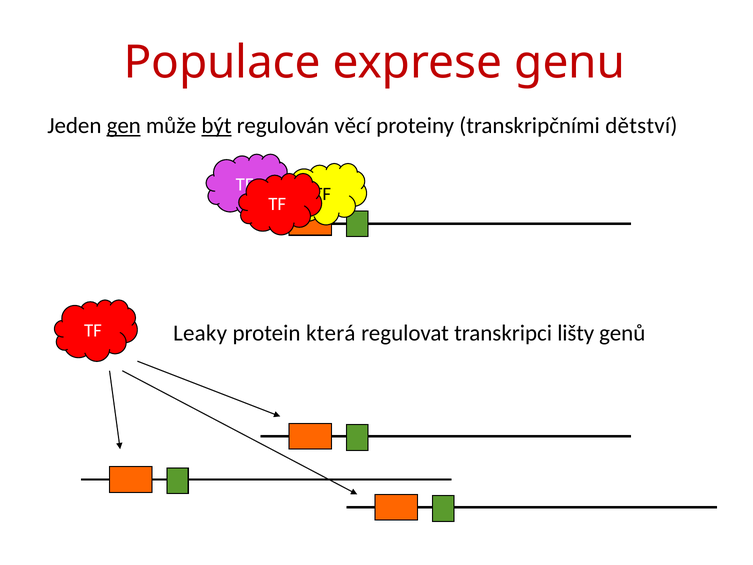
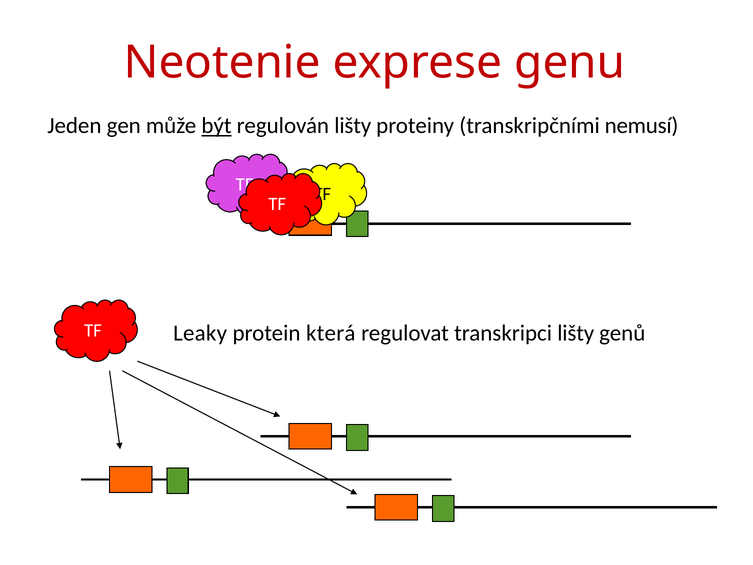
Populace: Populace -> Neotenie
gen underline: present -> none
regulován věcí: věcí -> lišty
dětství: dětství -> nemusí
